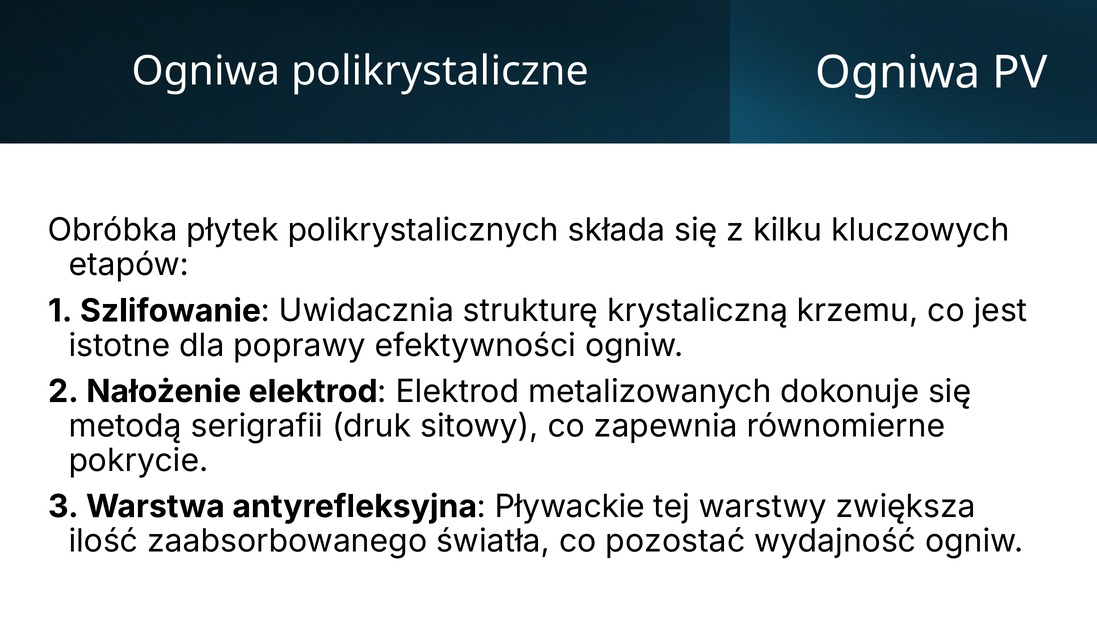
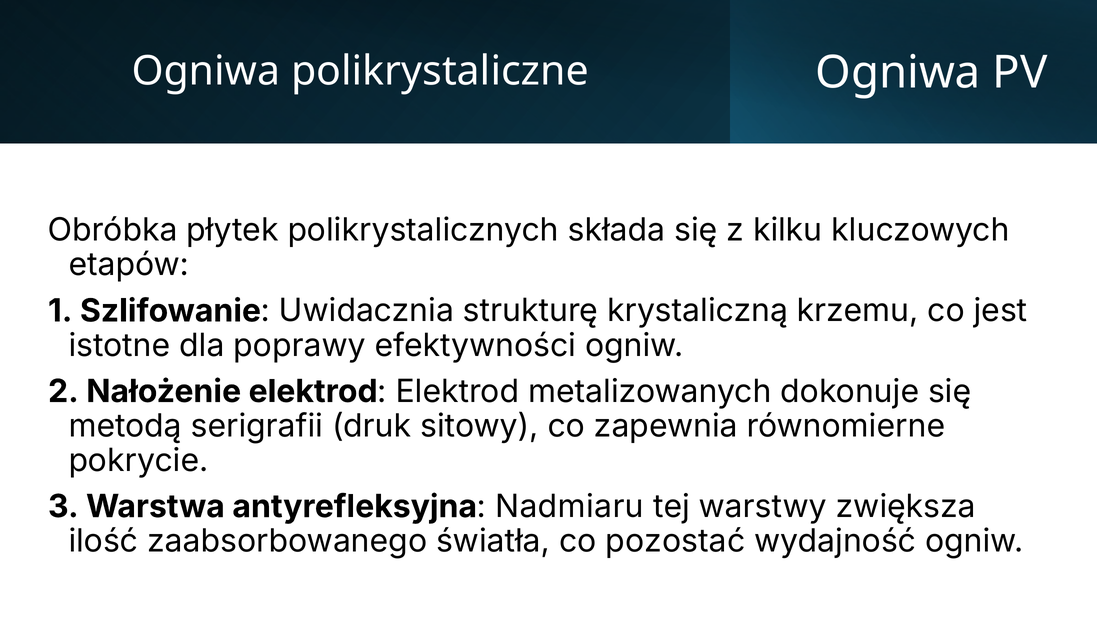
Pływackie: Pływackie -> Nadmiaru
